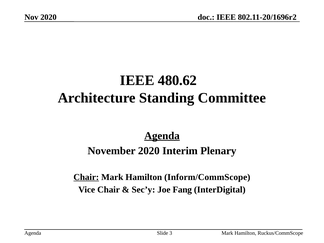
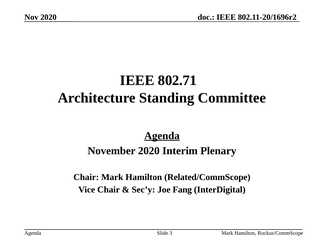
480.62: 480.62 -> 802.71
Chair at (86, 177) underline: present -> none
Inform/CommScope: Inform/CommScope -> Related/CommScope
